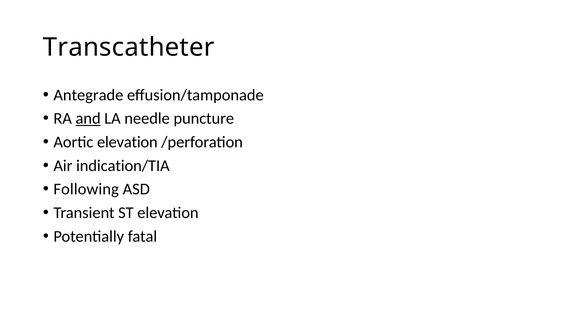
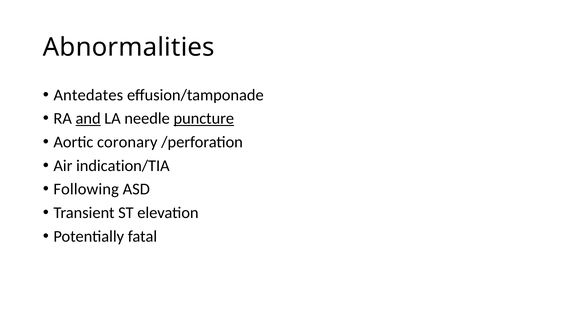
Transcatheter: Transcatheter -> Abnormalities
Antegrade: Antegrade -> Antedates
puncture underline: none -> present
Aortic elevation: elevation -> coronary
